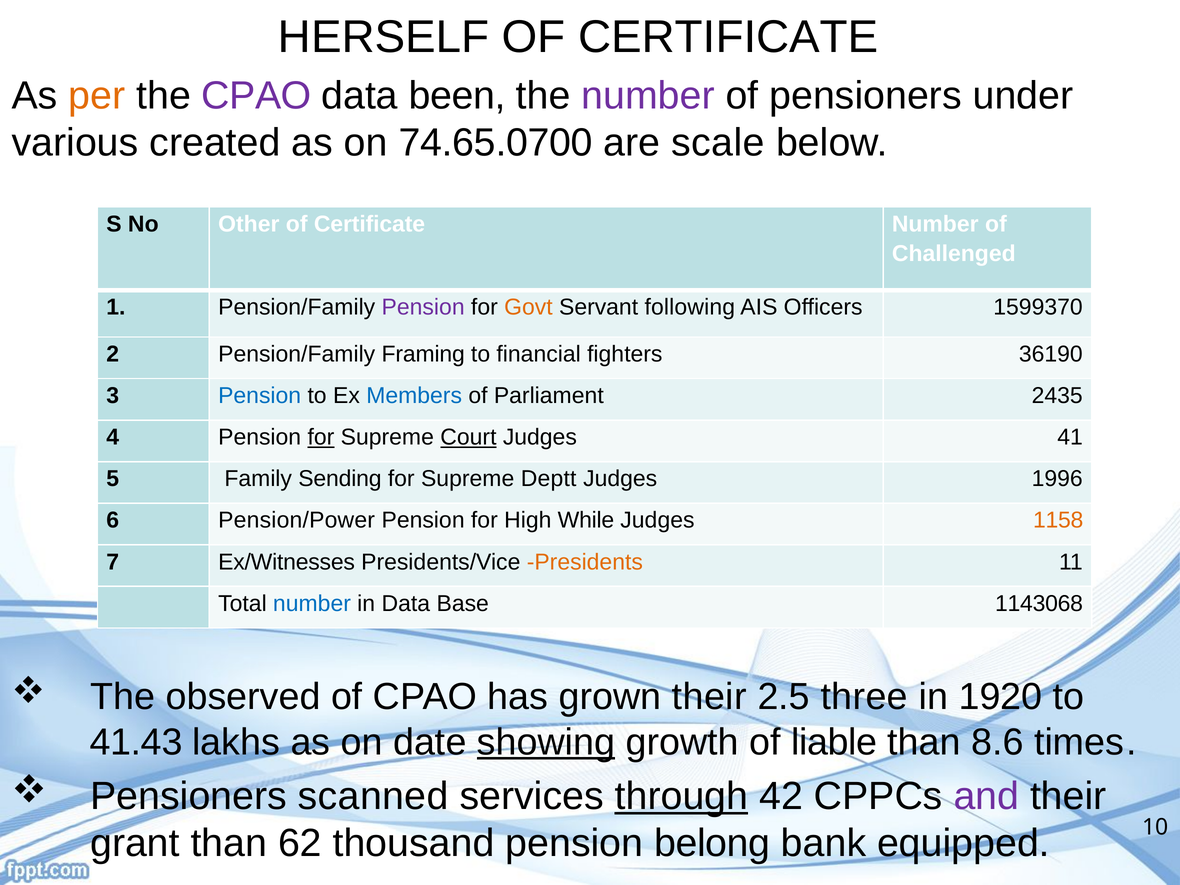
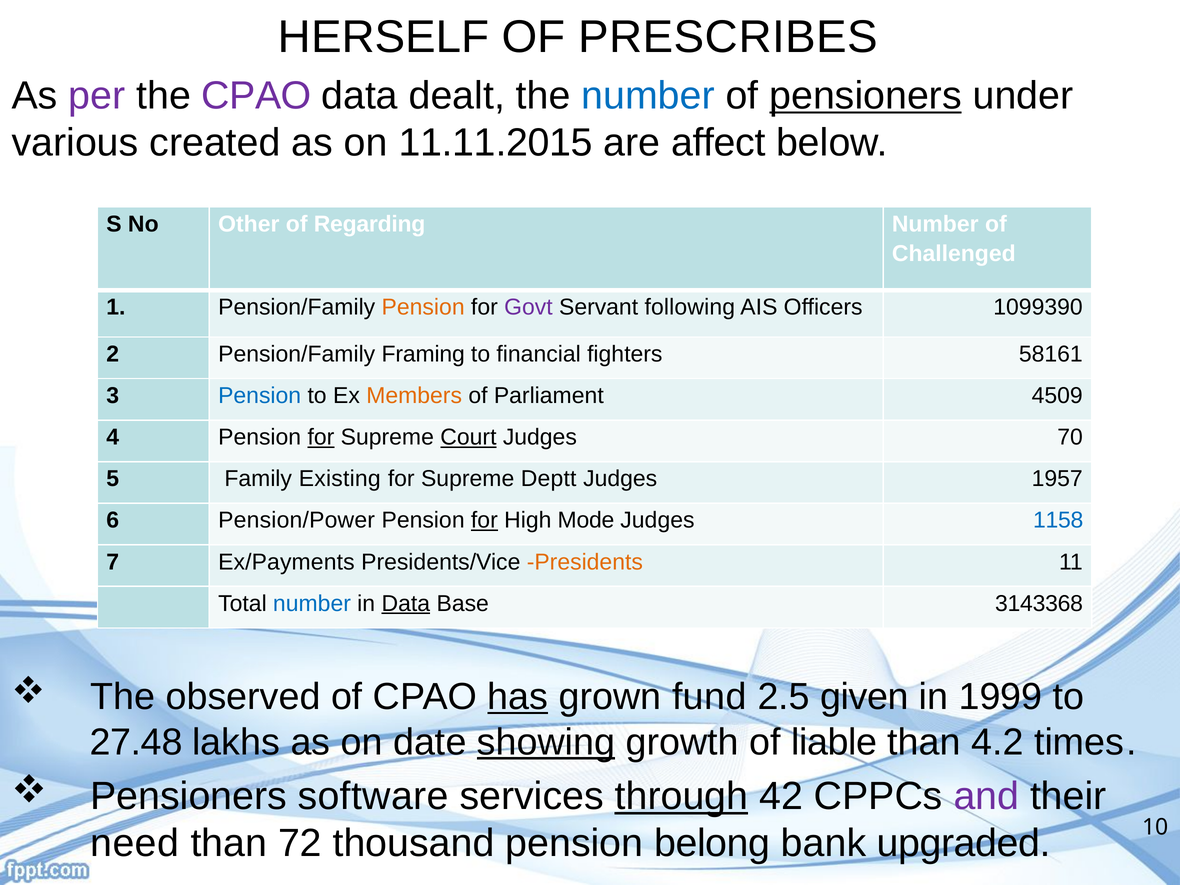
CERTIFICATE at (728, 37): CERTIFICATE -> PRESCRIBES
per colour: orange -> purple
been: been -> dealt
number at (648, 96) colour: purple -> blue
pensioners at (866, 96) underline: none -> present
74.65.0700: 74.65.0700 -> 11.11.2015
scale: scale -> affect
Certificate at (369, 224): Certificate -> Regarding
Pension at (423, 307) colour: purple -> orange
Govt colour: orange -> purple
1599370: 1599370 -> 1099390
36190: 36190 -> 58161
Members colour: blue -> orange
2435: 2435 -> 4509
41: 41 -> 70
Sending: Sending -> Existing
1996: 1996 -> 1957
for at (484, 520) underline: none -> present
While: While -> Mode
1158 colour: orange -> blue
Ex/Witnesses: Ex/Witnesses -> Ex/Payments
Data at (406, 604) underline: none -> present
1143068: 1143068 -> 3143368
has underline: none -> present
grown their: their -> fund
three: three -> given
1920: 1920 -> 1999
41.43: 41.43 -> 27.48
8.6: 8.6 -> 4.2
scanned: scanned -> software
grant: grant -> need
62: 62 -> 72
equipped: equipped -> upgraded
